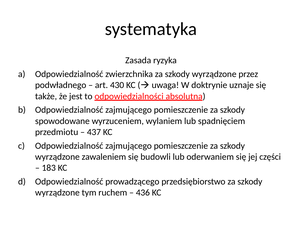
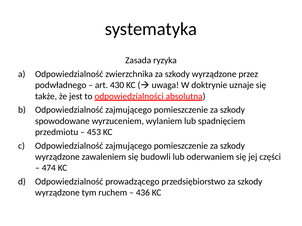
437: 437 -> 453
183: 183 -> 474
